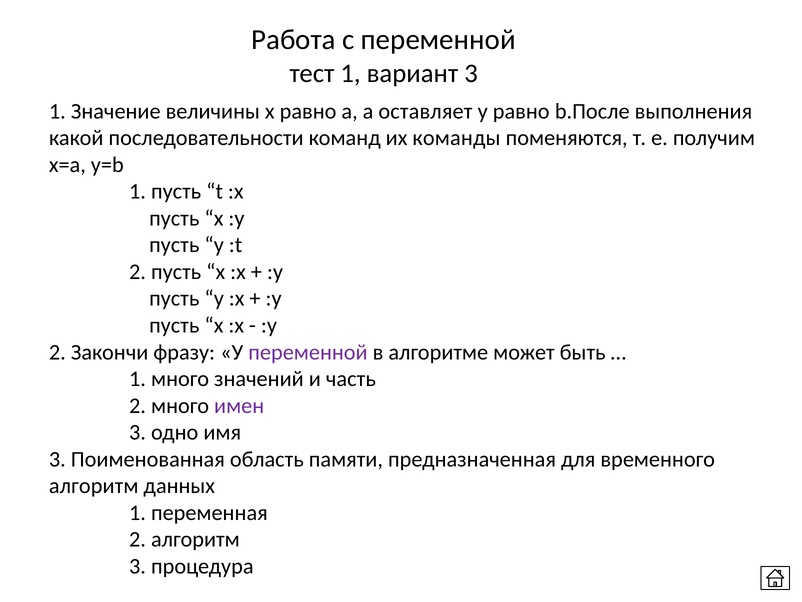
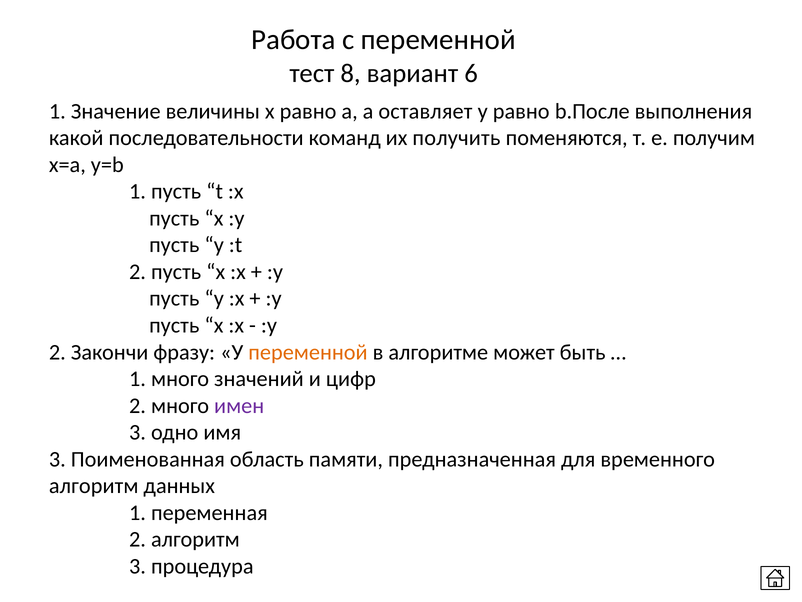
тест 1: 1 -> 8
вариант 3: 3 -> 6
команды: команды -> получить
переменной at (308, 352) colour: purple -> orange
часть: часть -> цифр
